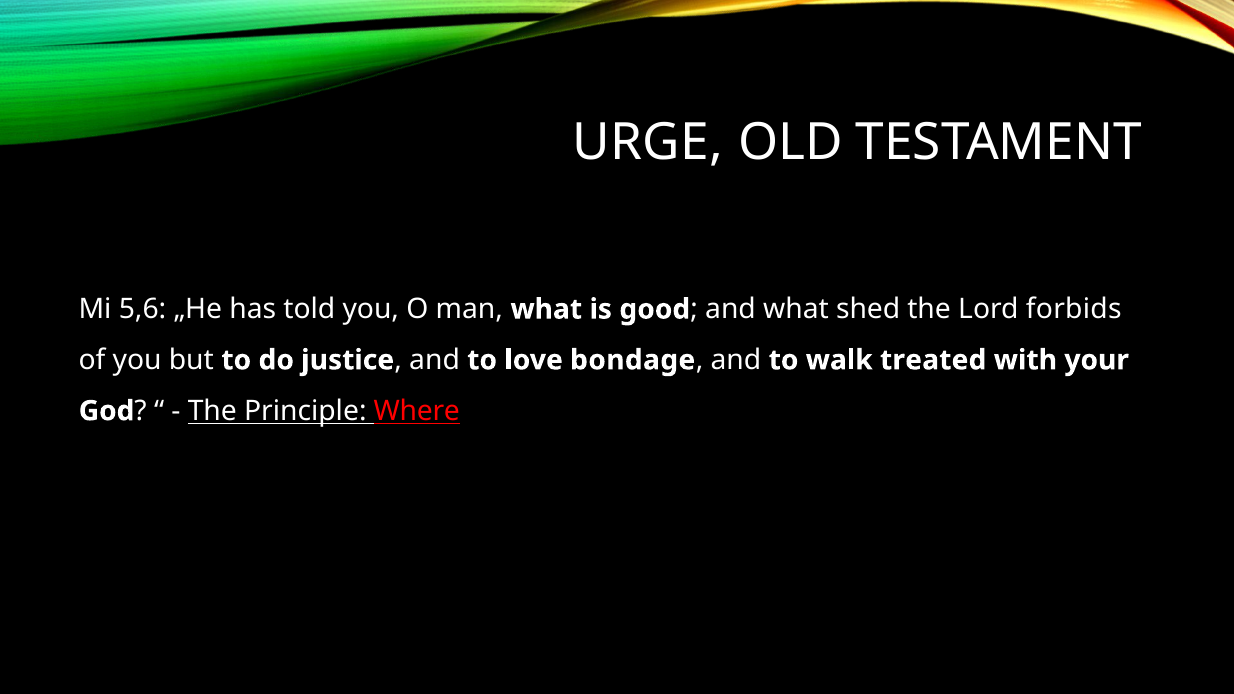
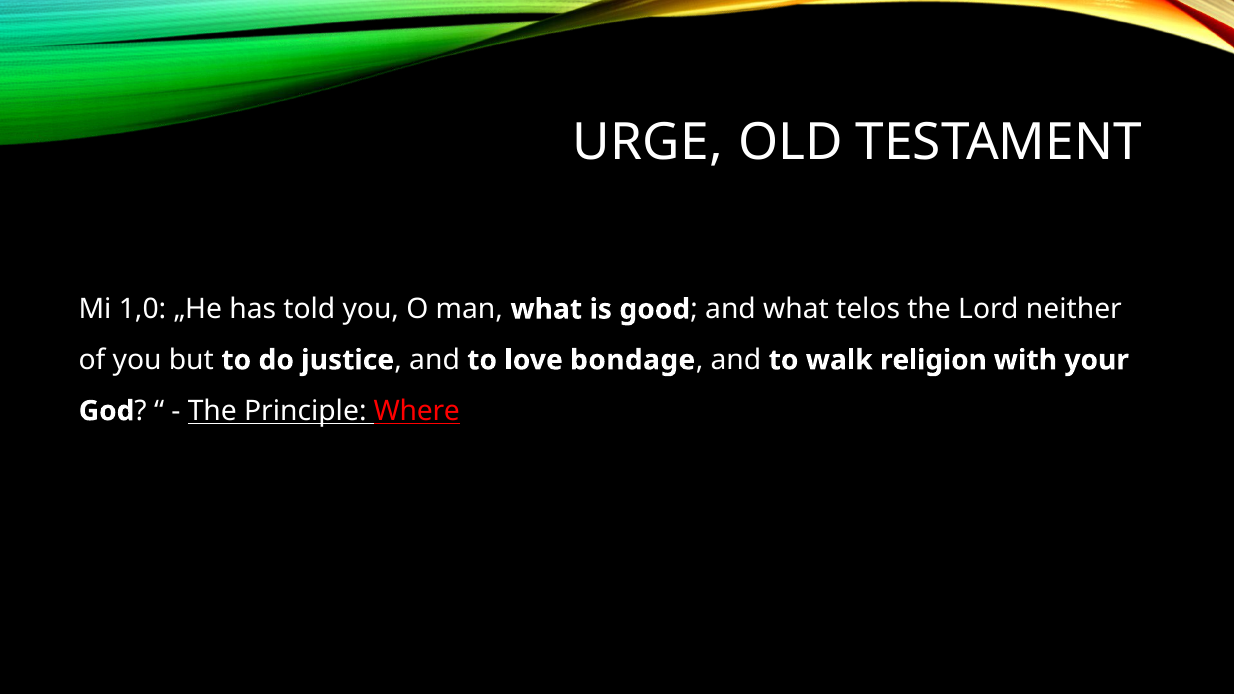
5,6: 5,6 -> 1,0
shed: shed -> telos
forbids: forbids -> neither
treated: treated -> religion
